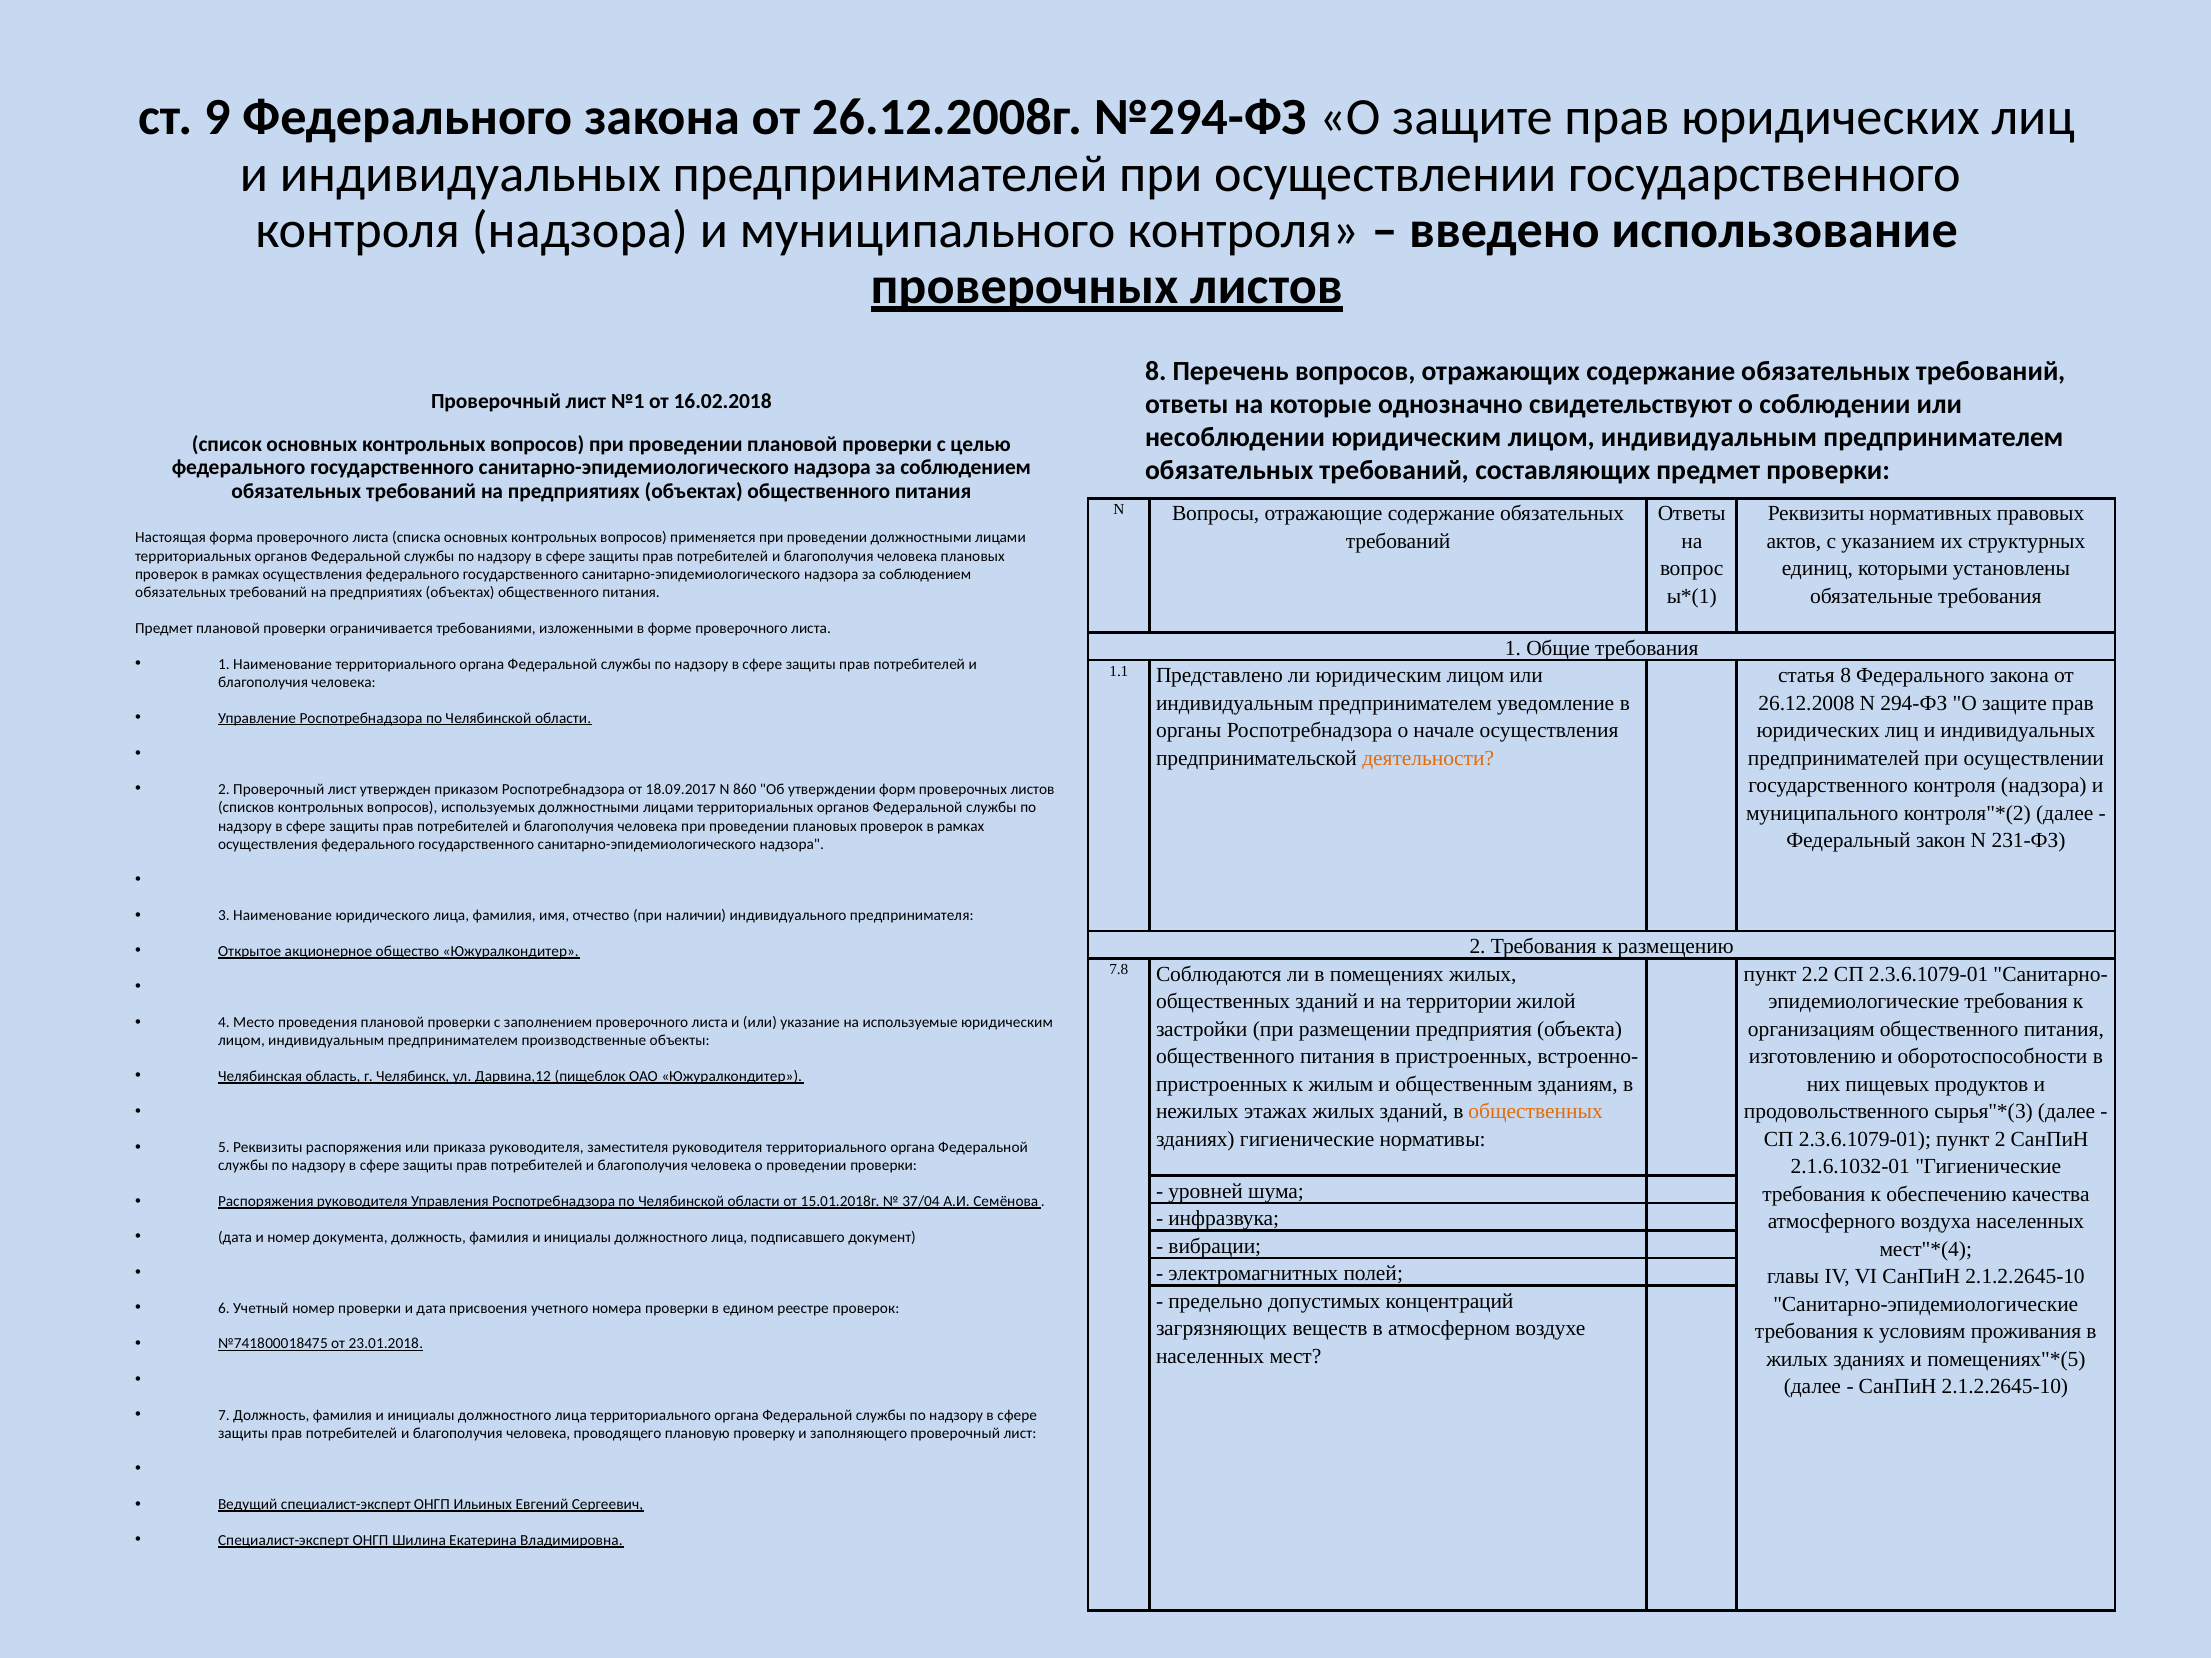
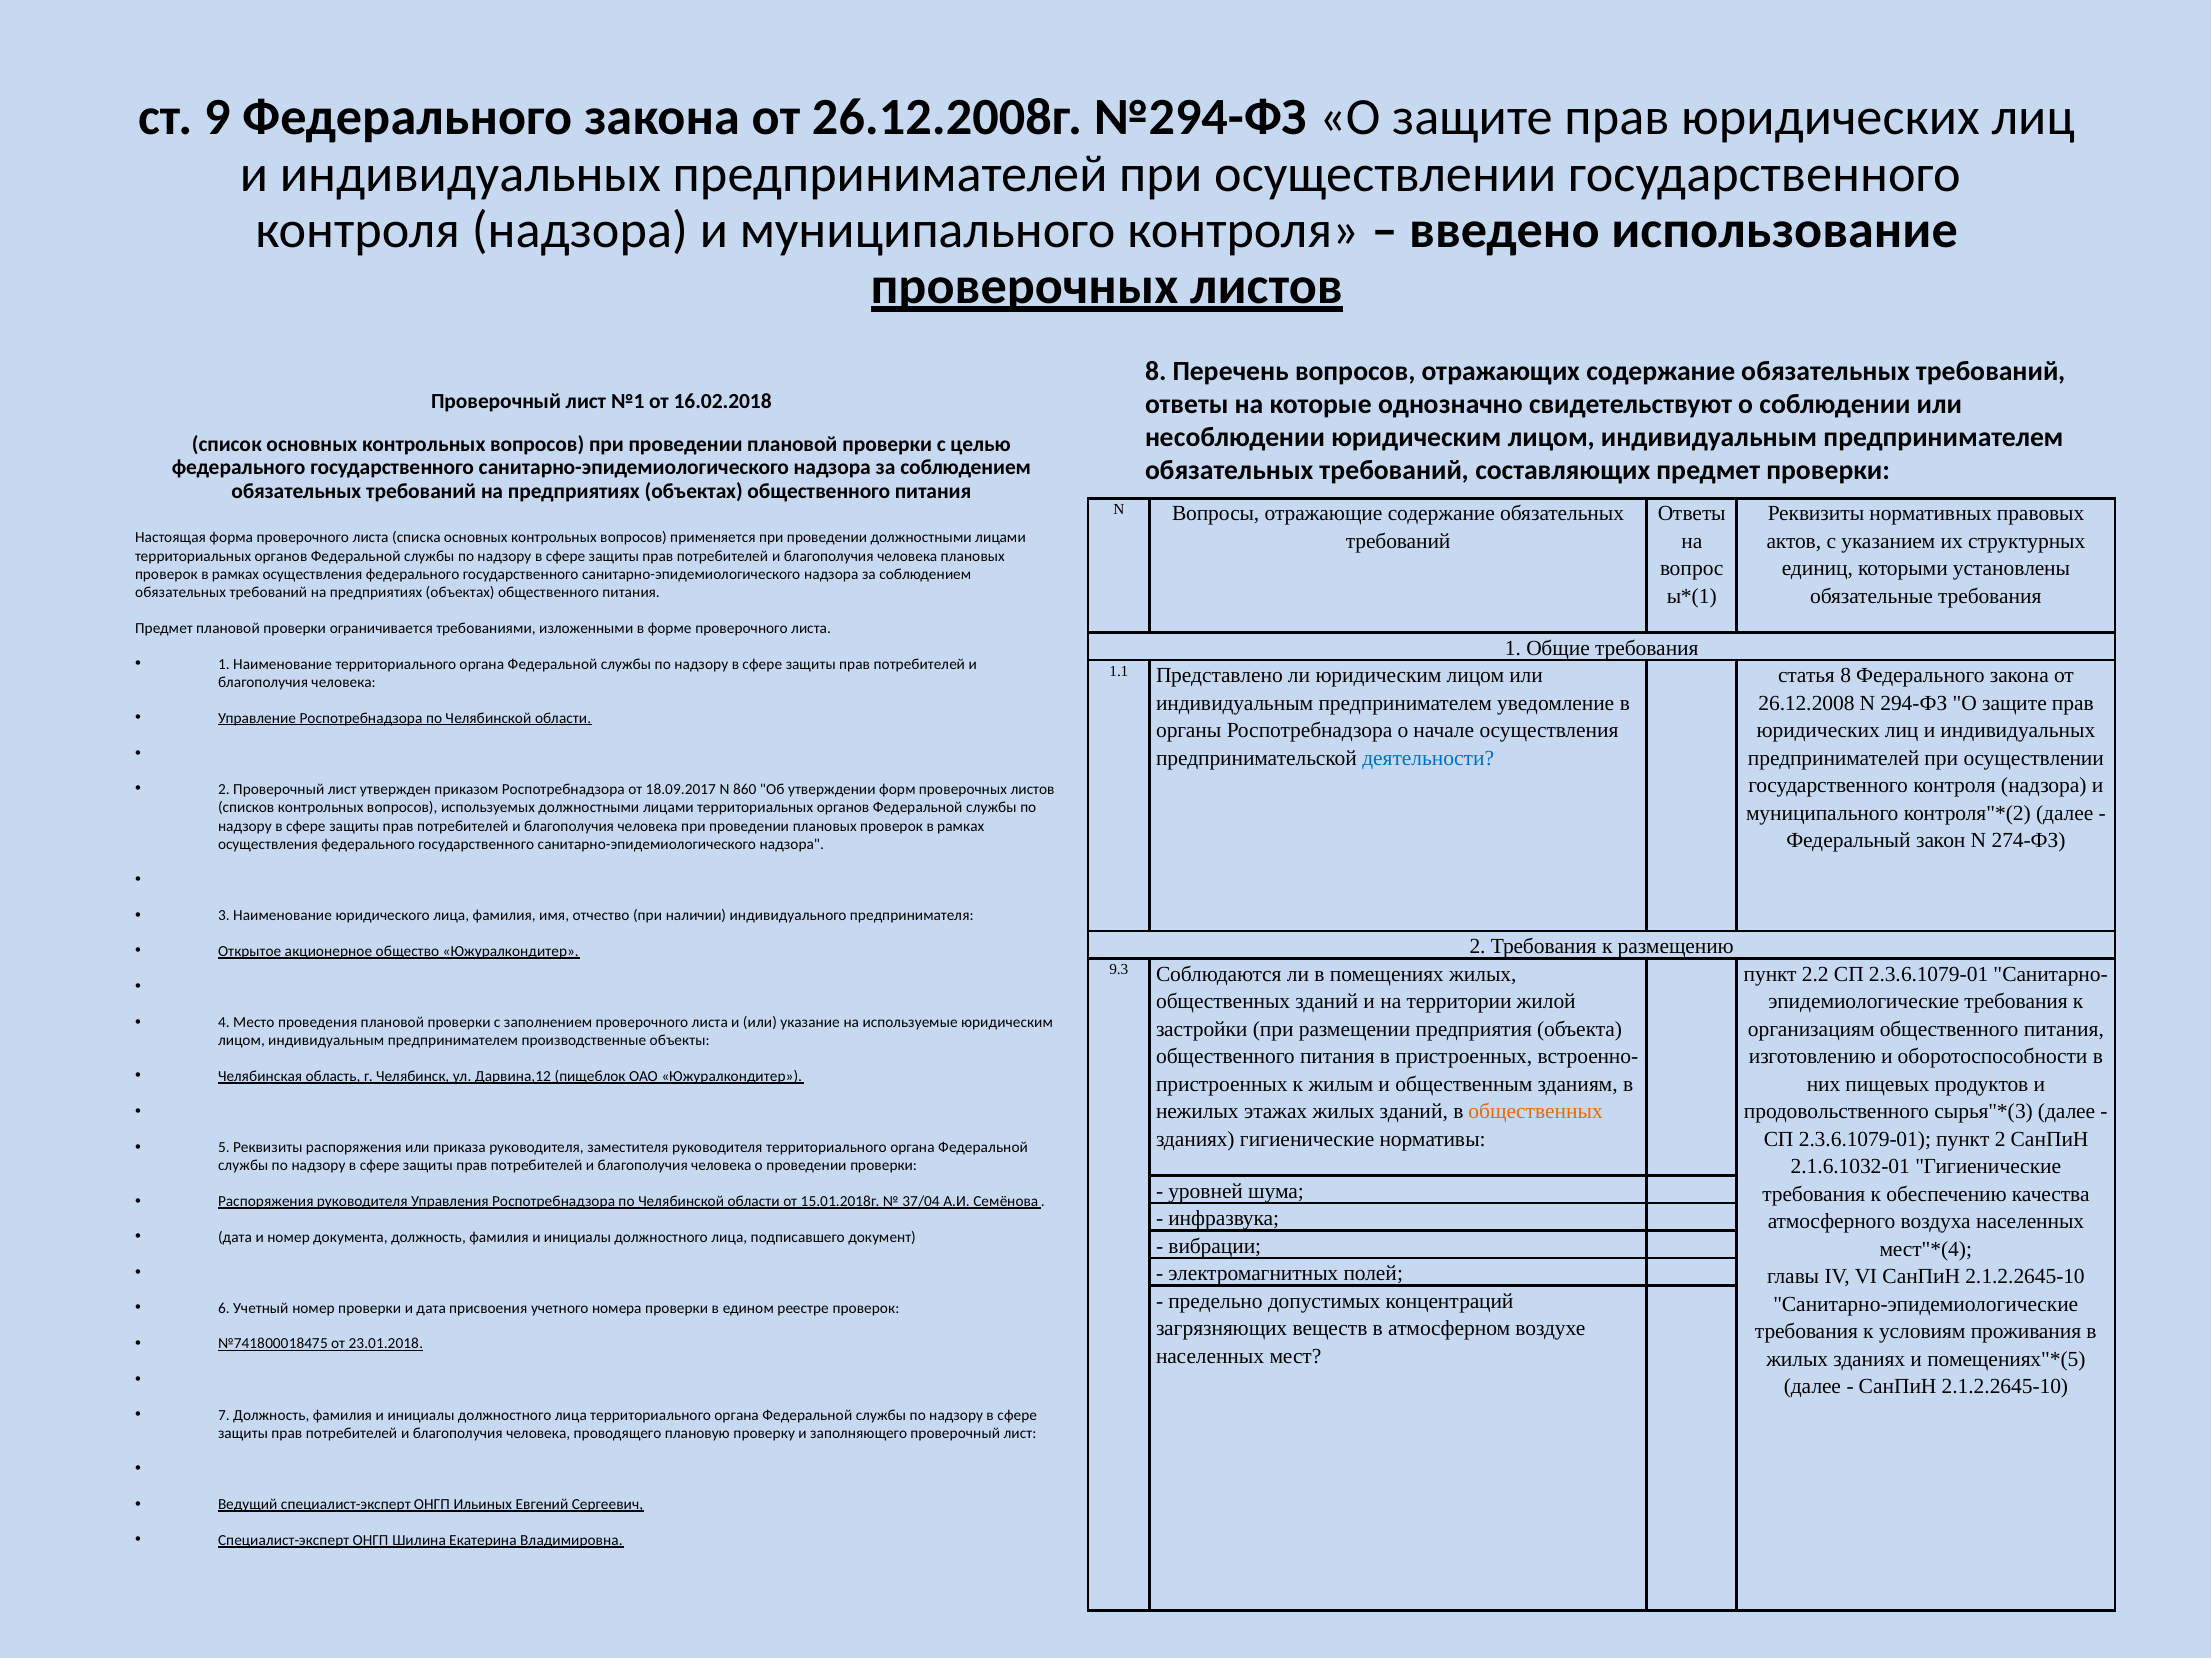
деятельности colour: orange -> blue
231-ФЗ: 231-ФЗ -> 274-ФЗ
7.8: 7.8 -> 9.3
